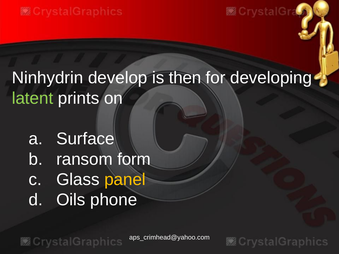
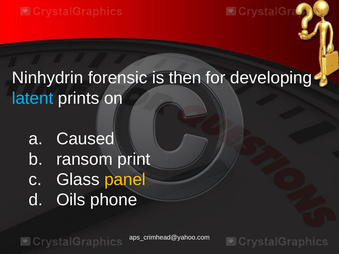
develop: develop -> forensic
latent colour: light green -> light blue
Surface: Surface -> Caused
form: form -> print
